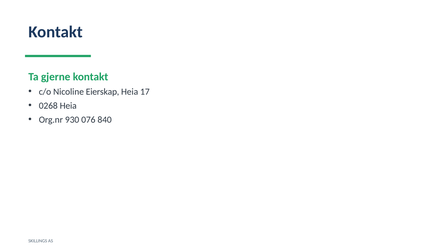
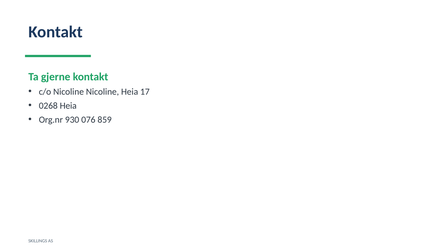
Nicoline Eierskap: Eierskap -> Nicoline
840: 840 -> 859
